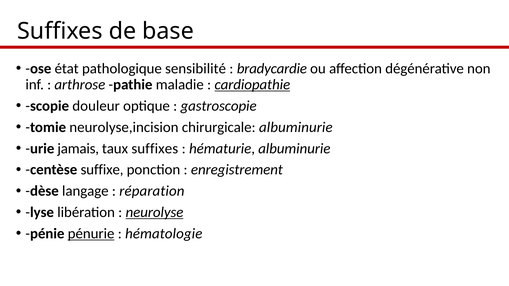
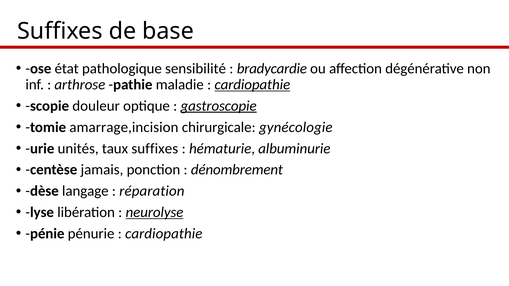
gastroscopie underline: none -> present
neurolyse,incision: neurolyse,incision -> amarrage,incision
chirurgicale albuminurie: albuminurie -> gynécologie
jamais: jamais -> unités
suffixe: suffixe -> jamais
enregistrement: enregistrement -> dénombrement
pénurie underline: present -> none
hématologie at (164, 234): hématologie -> cardiopathie
